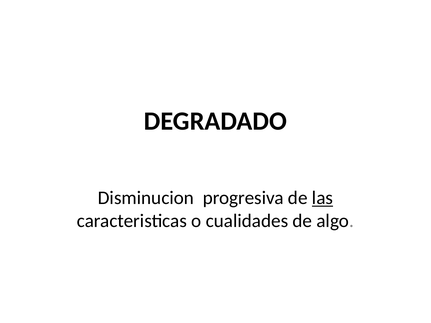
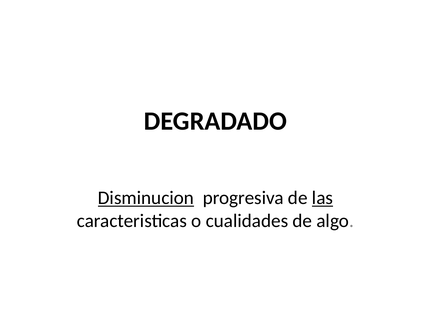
Disminucion underline: none -> present
